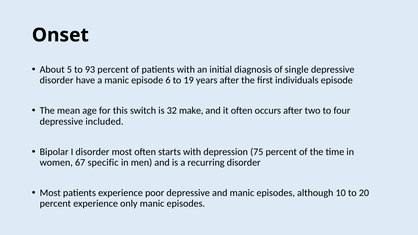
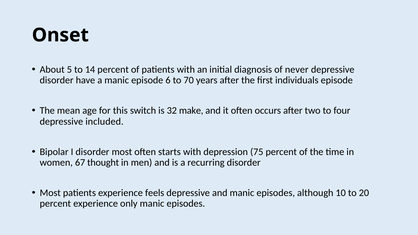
93: 93 -> 14
single: single -> never
19: 19 -> 70
specific: specific -> thought
poor: poor -> feels
